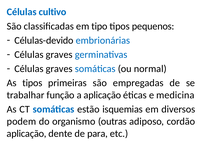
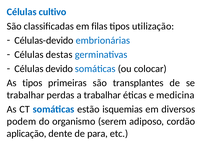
tipo: tipo -> filas
pequenos: pequenos -> utilização
graves at (59, 54): graves -> destas
graves at (59, 69): graves -> devido
normal: normal -> colocar
empregadas: empregadas -> transplantes
função: função -> perdas
a aplicação: aplicação -> trabalhar
outras: outras -> serem
